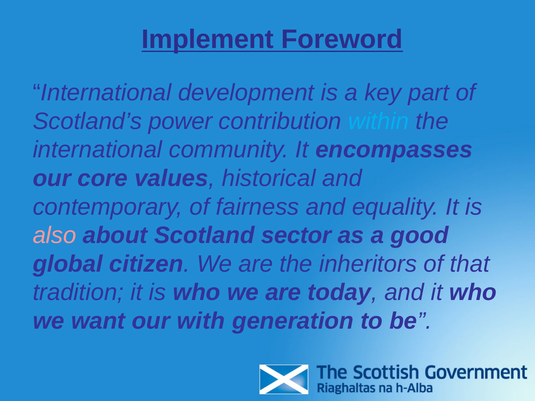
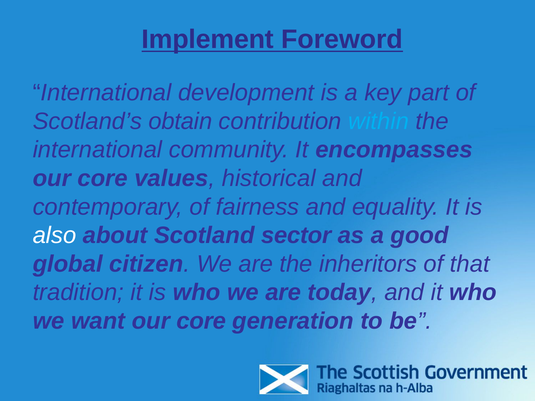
power: power -> obtain
also colour: pink -> white
want our with: with -> core
